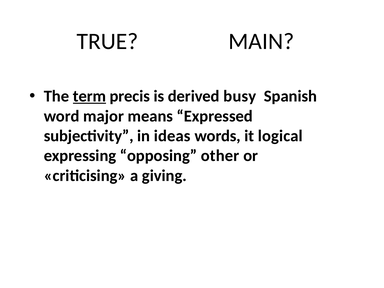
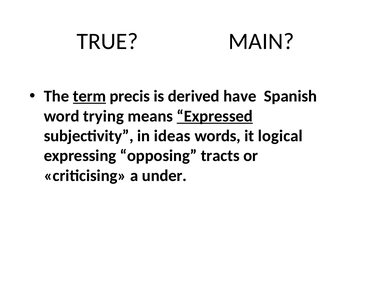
busy: busy -> have
major: major -> trying
Expressed underline: none -> present
other: other -> tracts
giving: giving -> under
